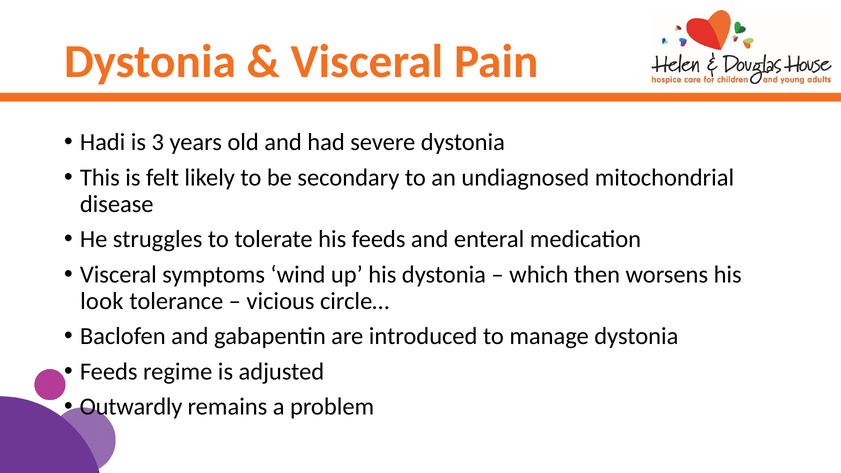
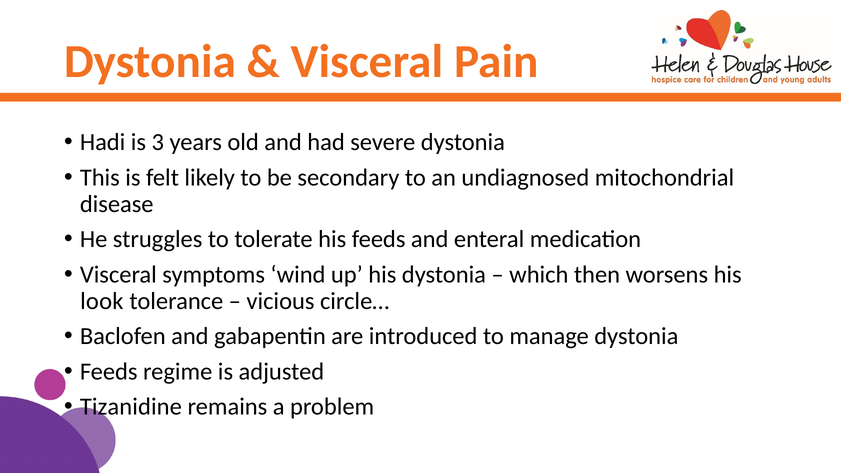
Outwardly: Outwardly -> Tizanidine
